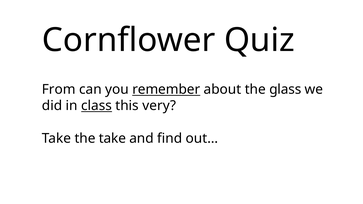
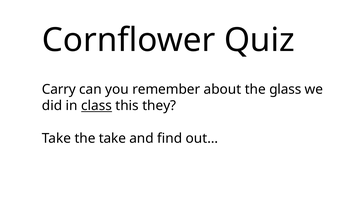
From: From -> Carry
remember underline: present -> none
very: very -> they
